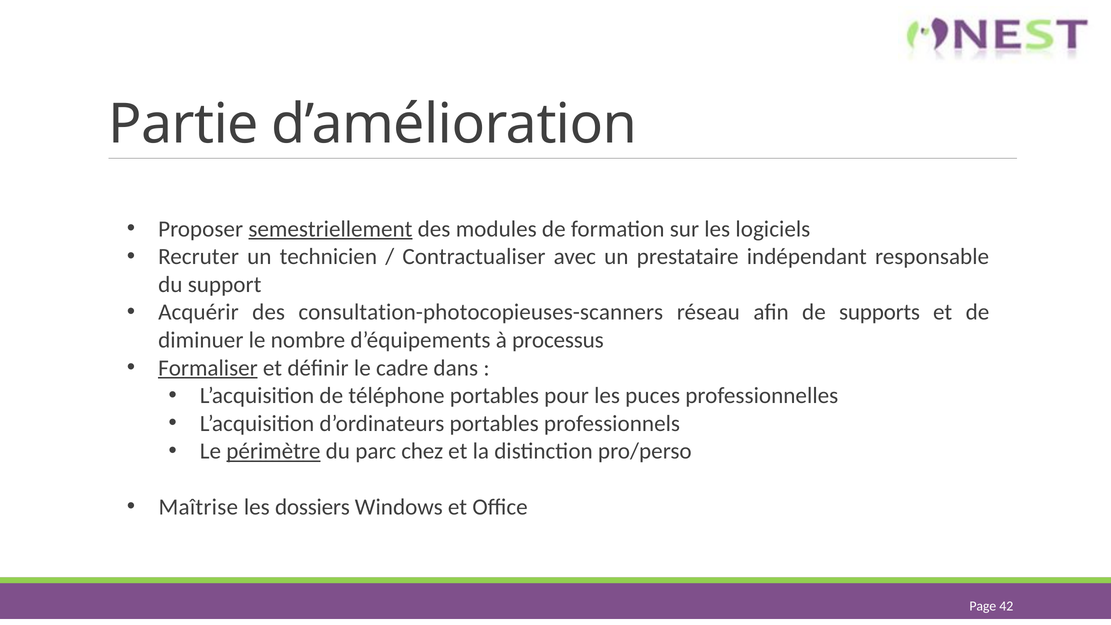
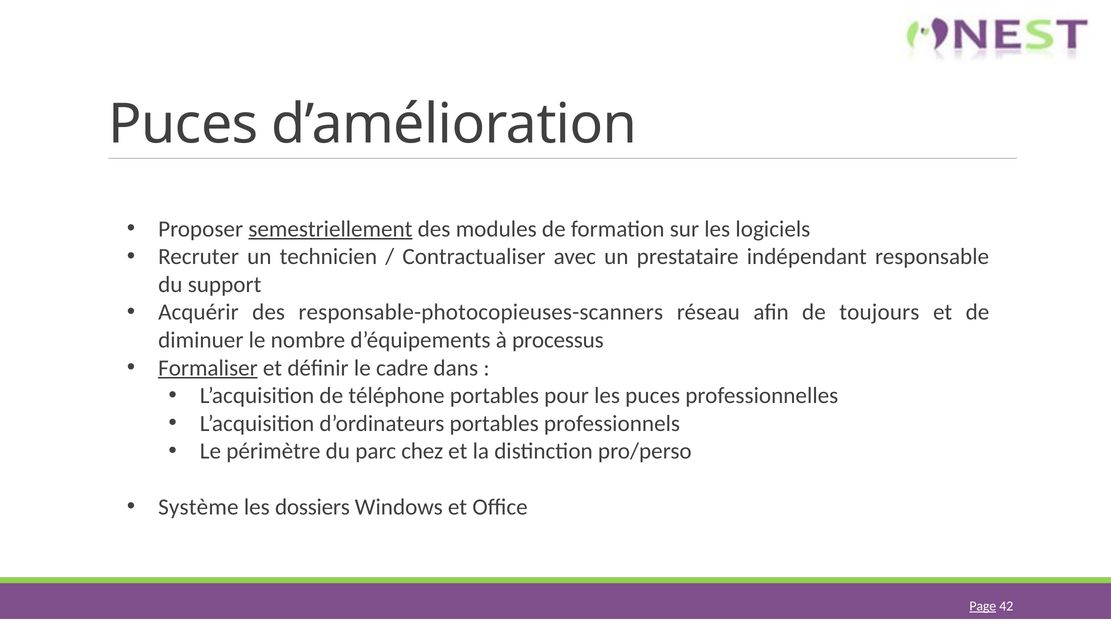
Partie at (183, 124): Partie -> Puces
consultation-photocopieuses-scanners: consultation-photocopieuses-scanners -> responsable-photocopieuses-scanners
supports: supports -> toujours
périmètre underline: present -> none
Maîtrise: Maîtrise -> Système
Page underline: none -> present
